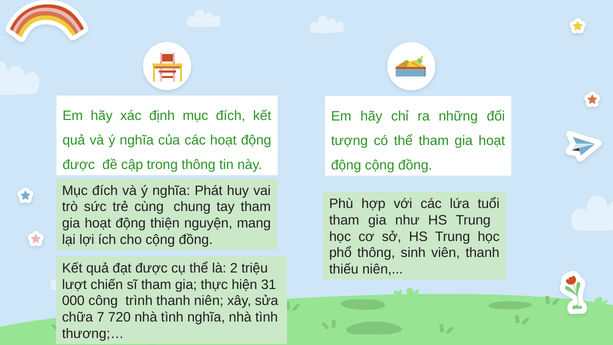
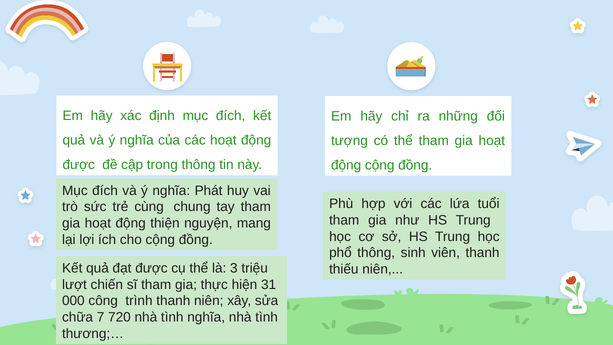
2: 2 -> 3
